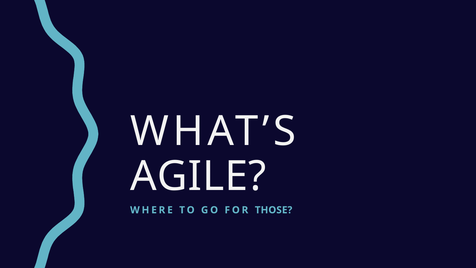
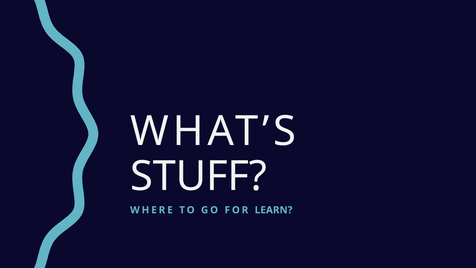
AGILE: AGILE -> STUFF
THOSE: THOSE -> LEARN
